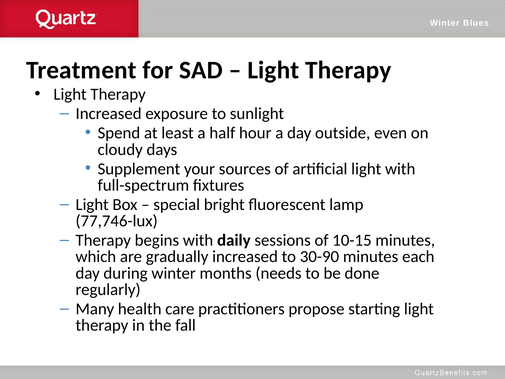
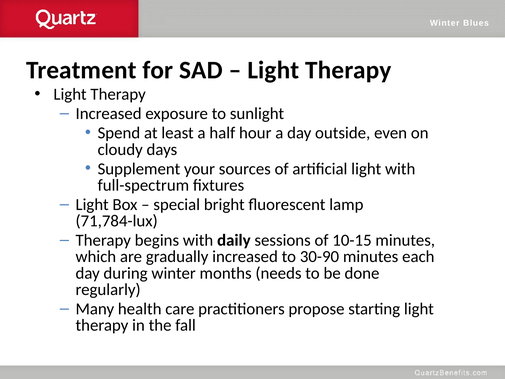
77,746-lux: 77,746-lux -> 71,784-lux
